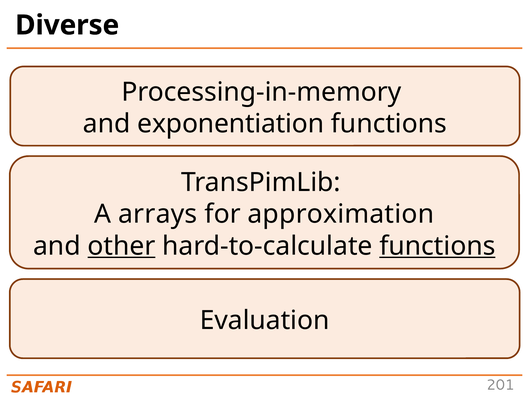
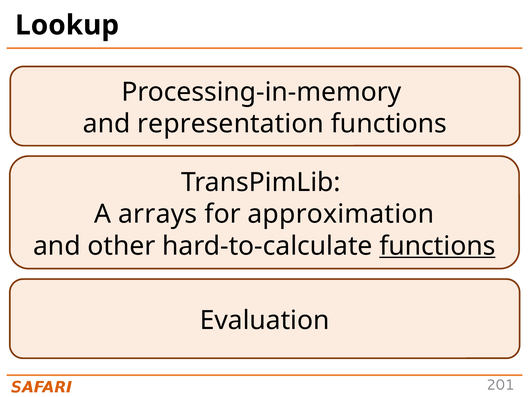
Diverse: Diverse -> Lookup
exponentiation: exponentiation -> representation
other underline: present -> none
